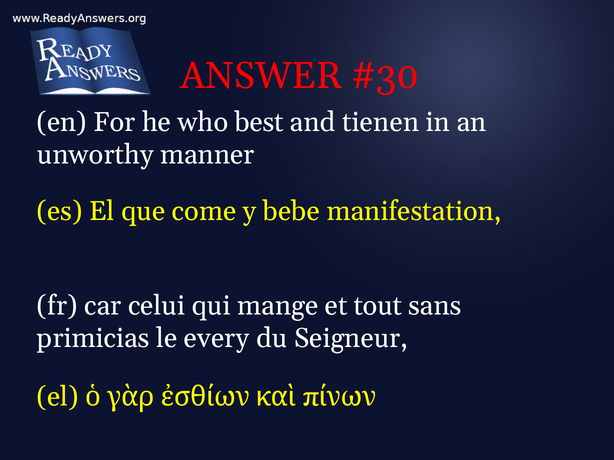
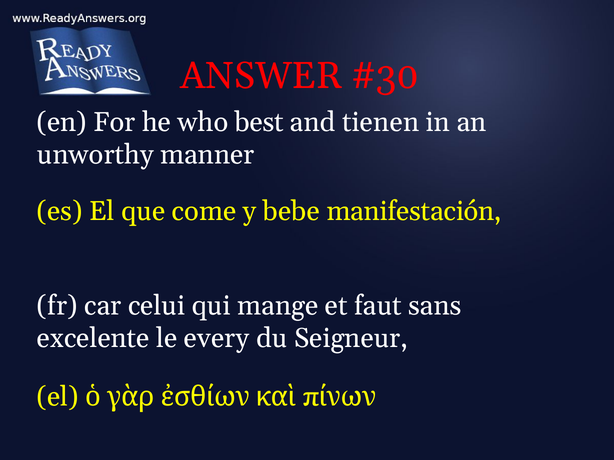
manifestation: manifestation -> manifestación
tout: tout -> faut
primicias: primicias -> excelente
